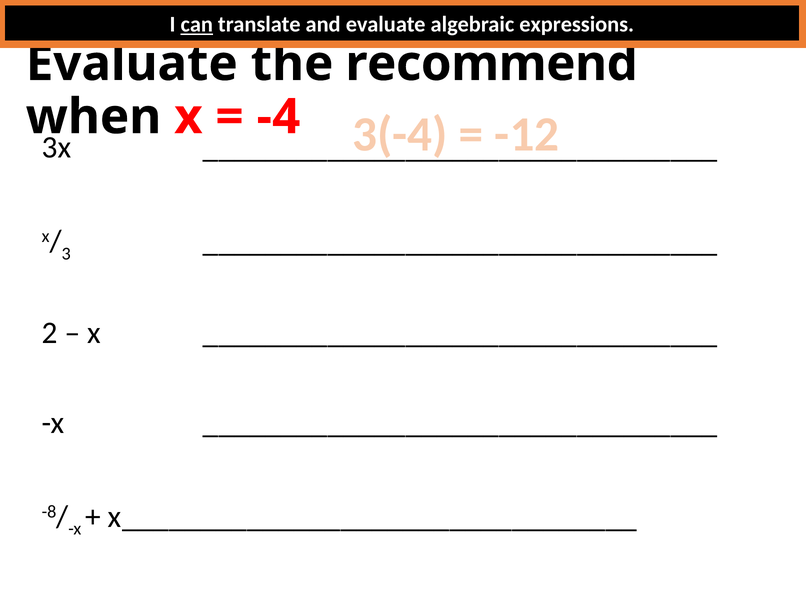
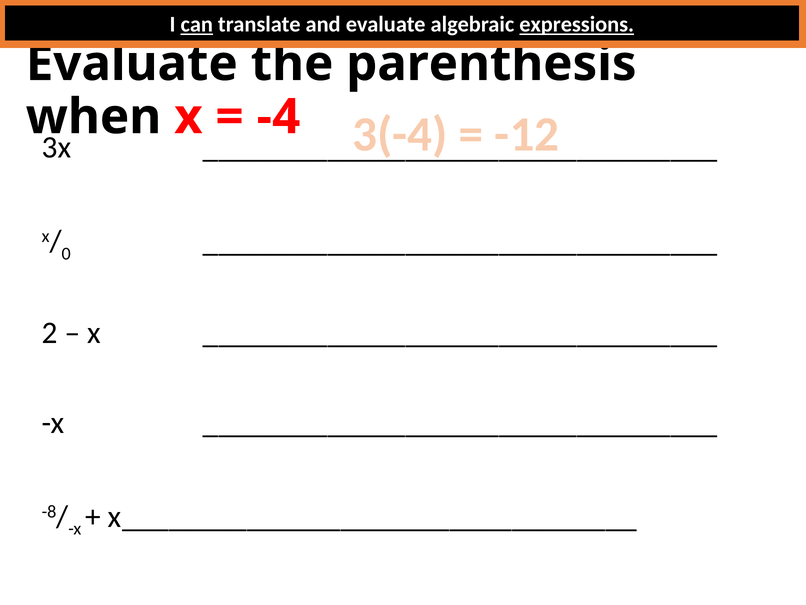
expressions underline: none -> present
recommend: recommend -> parenthesis
3: 3 -> 0
